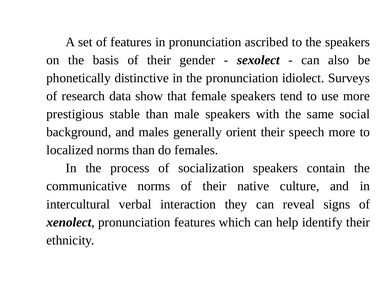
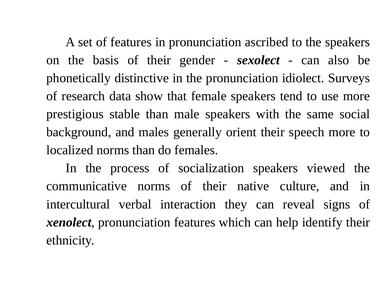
contain: contain -> viewed
